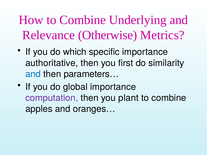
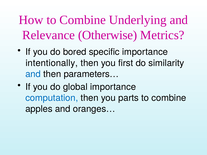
which: which -> bored
authoritative: authoritative -> intentionally
computation colour: purple -> blue
plant: plant -> parts
